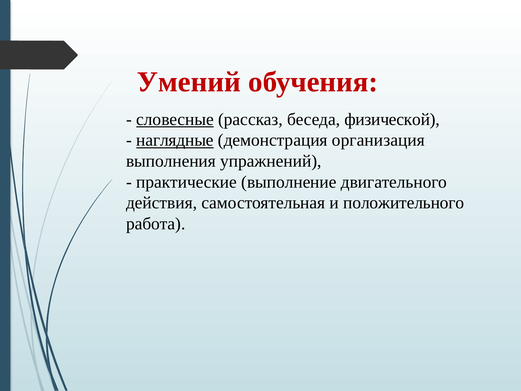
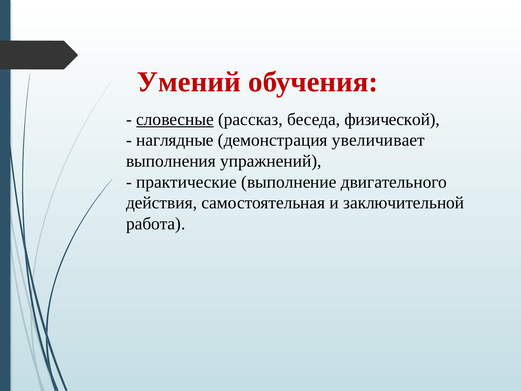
наглядные underline: present -> none
организация: организация -> увеличивает
положительного: положительного -> заключительной
